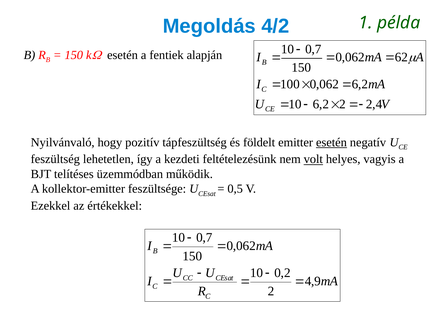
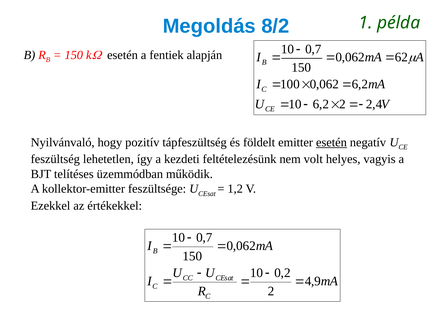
4/2: 4/2 -> 8/2
volt underline: present -> none
0,5: 0,5 -> 1,2
